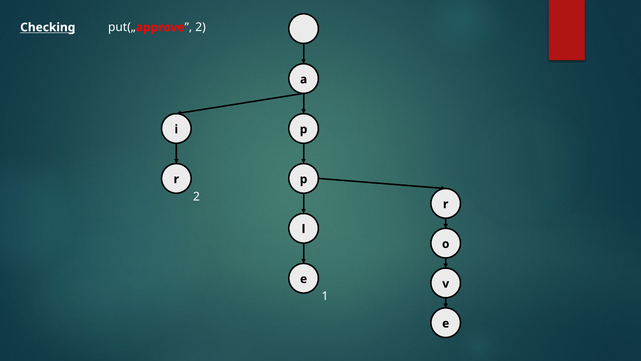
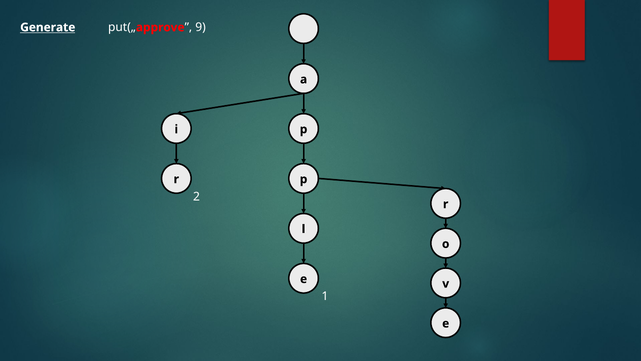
2 at (201, 27): 2 -> 9
Checking: Checking -> Generate
